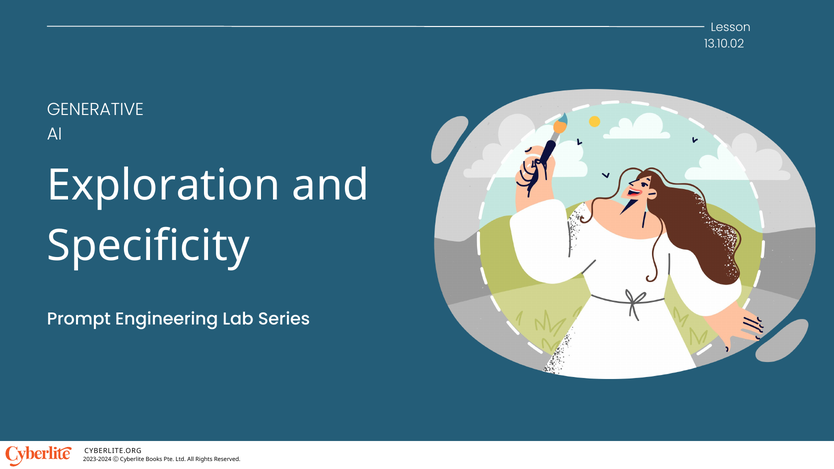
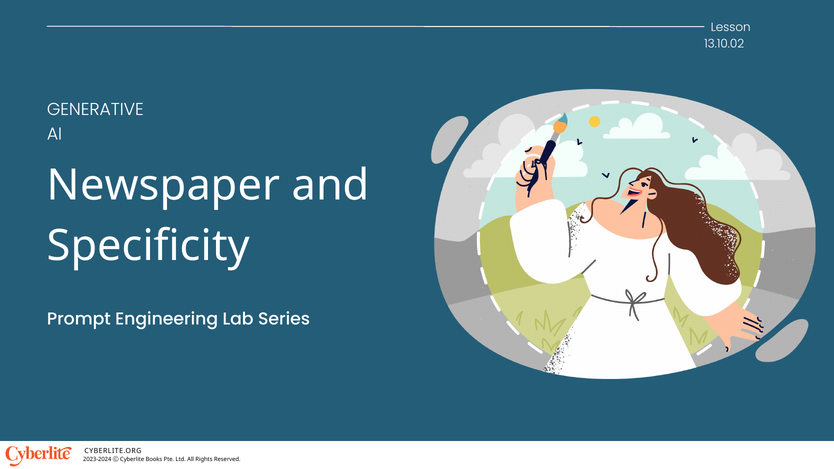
Exploration: Exploration -> Newspaper
